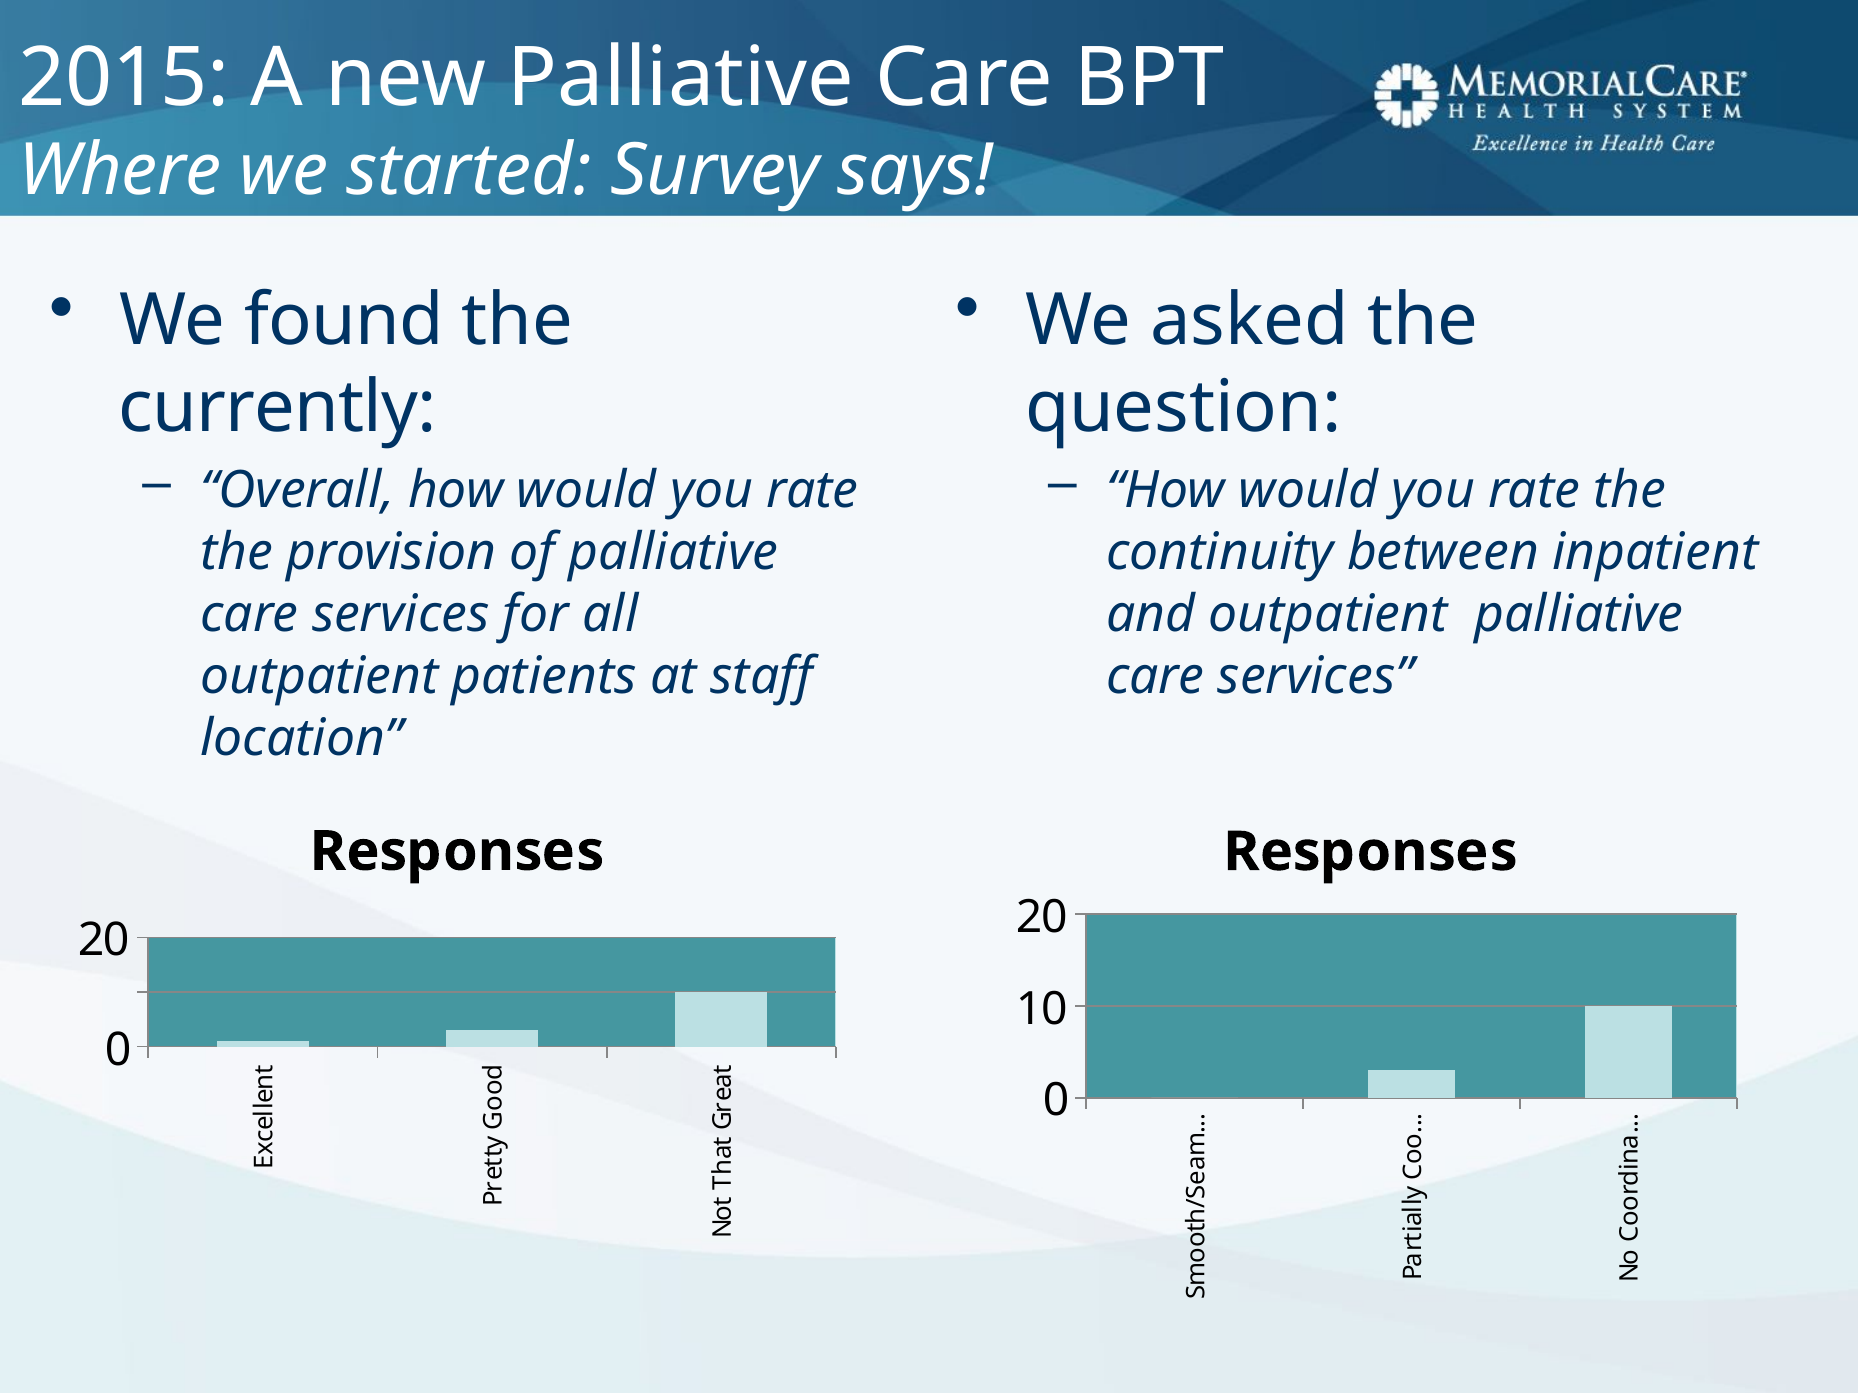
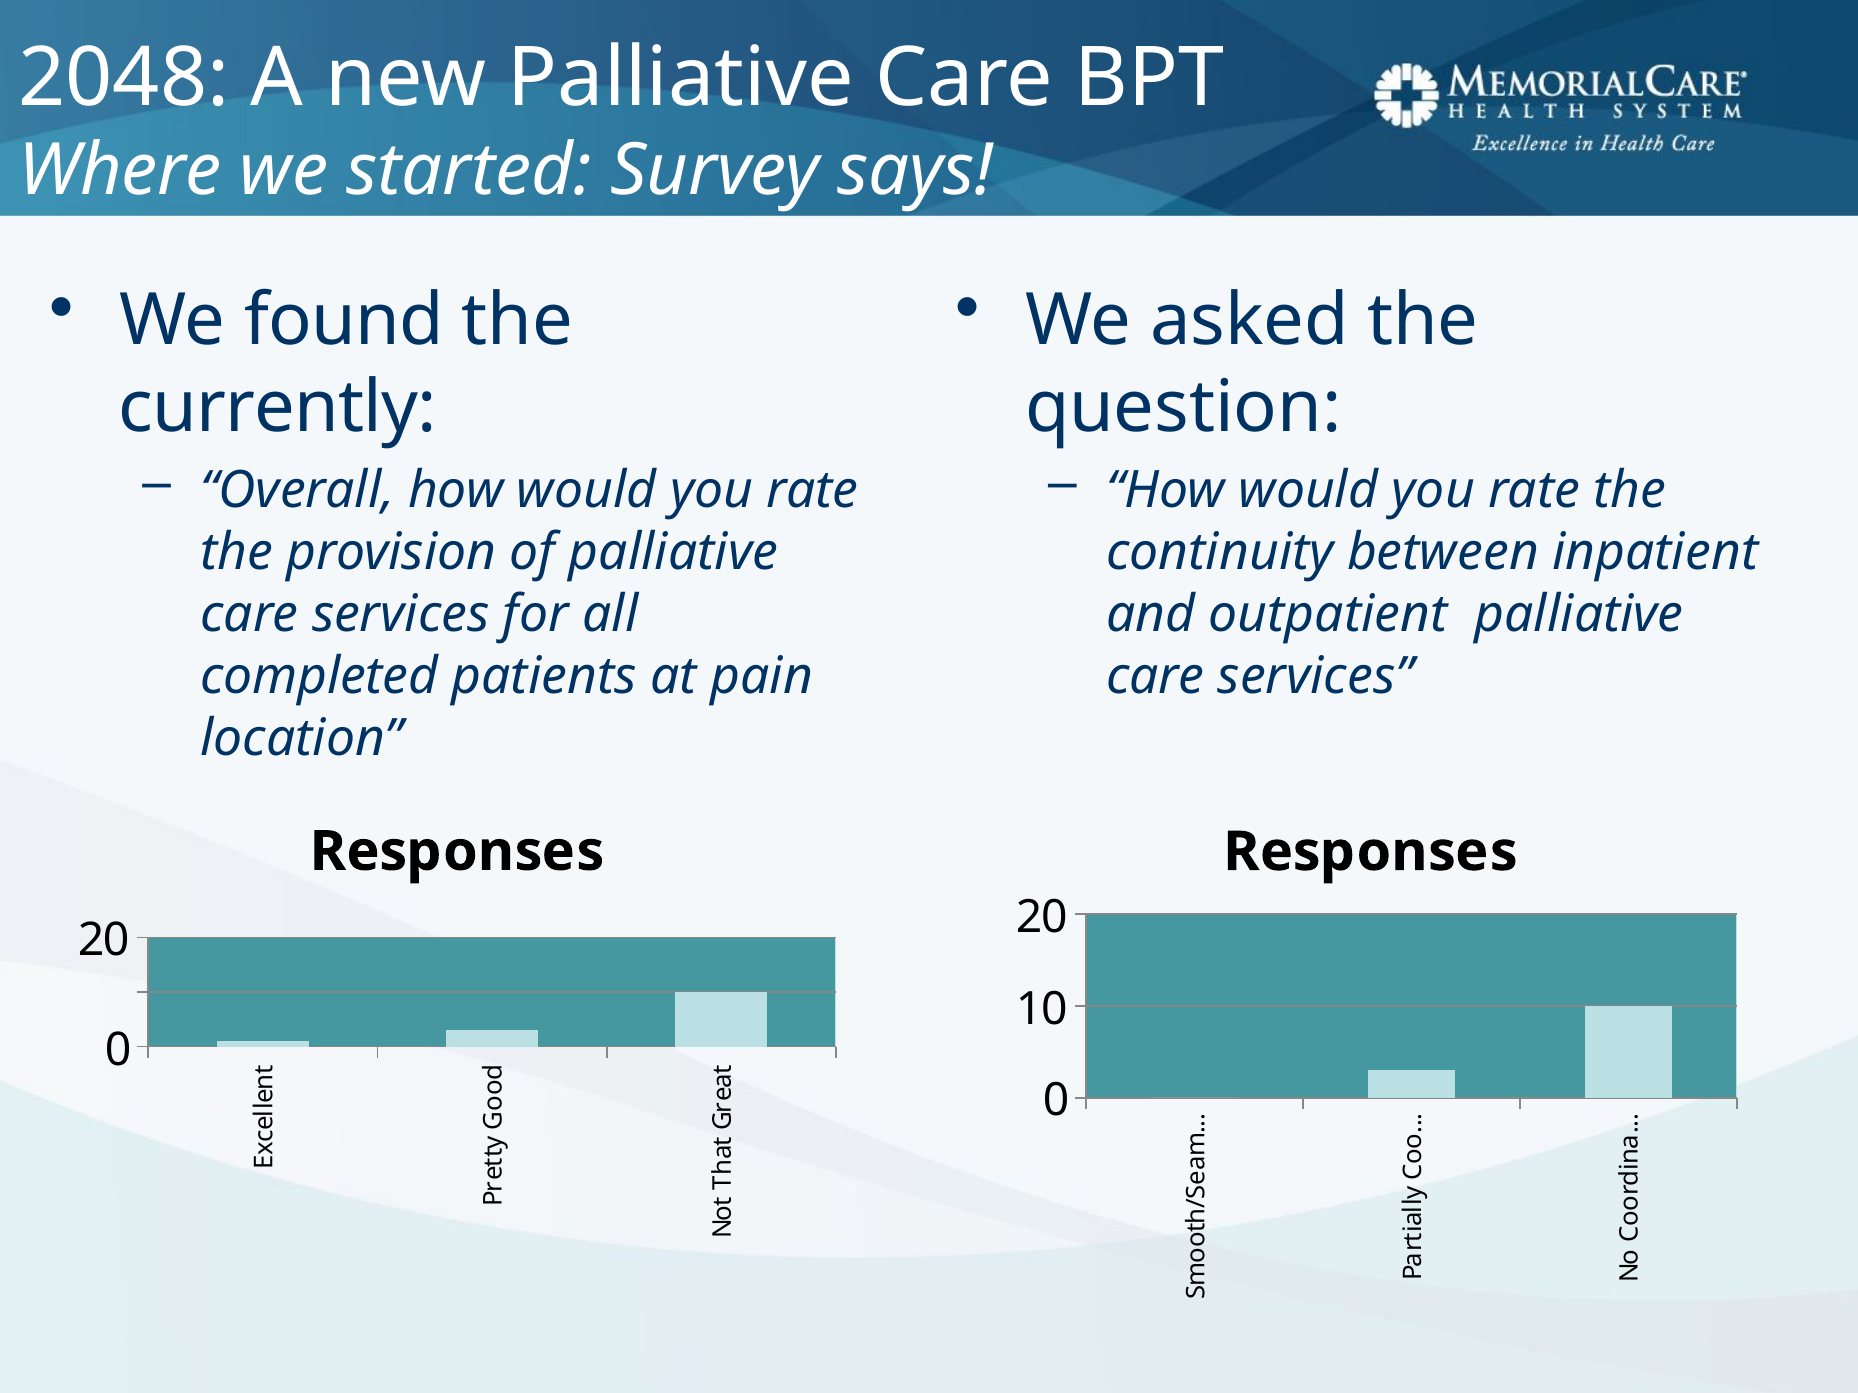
2015: 2015 -> 2048
outpatient at (319, 677): outpatient -> completed
staff: staff -> pain
